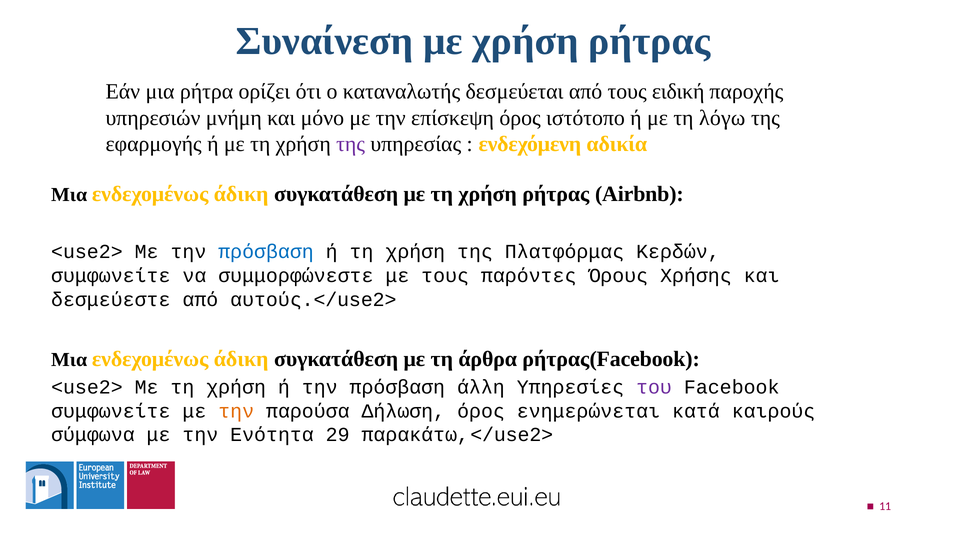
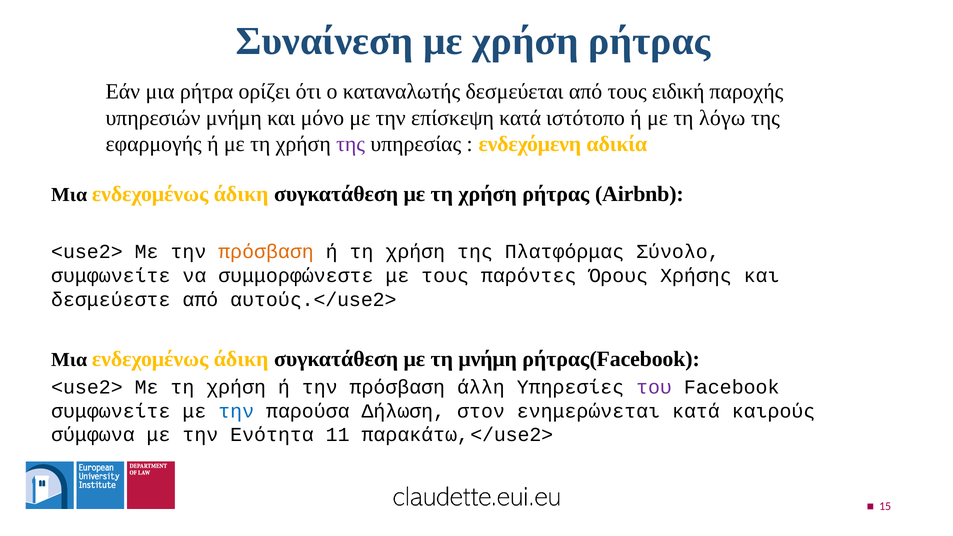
επίσκεψη όρος: όρος -> κατά
πρόσβαση at (266, 252) colour: blue -> orange
Κερδών: Κερδών -> Σύνολο
τη άρθρα: άρθρα -> μνήμη
την at (236, 411) colour: orange -> blue
Δήλωση όρος: όρος -> στον
29: 29 -> 11
11: 11 -> 15
